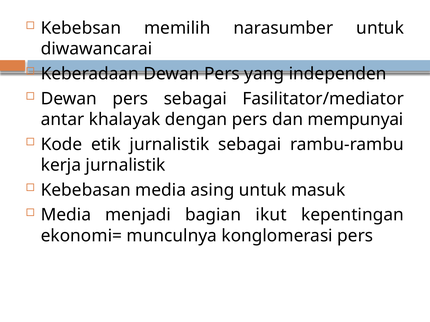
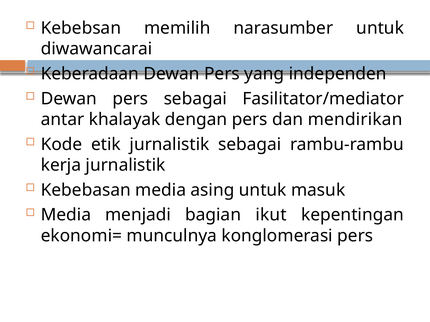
mempunyai: mempunyai -> mendirikan
